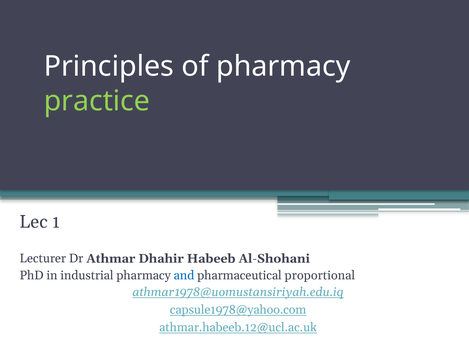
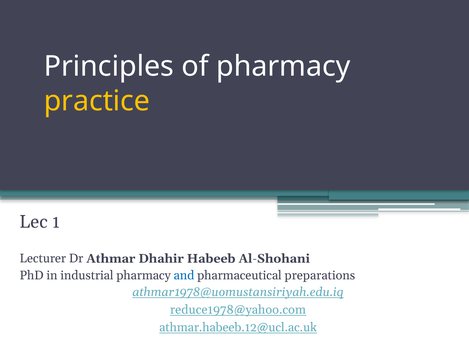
practice colour: light green -> yellow
proportional: proportional -> preparations
capsule1978@yahoo.com: capsule1978@yahoo.com -> reduce1978@yahoo.com
